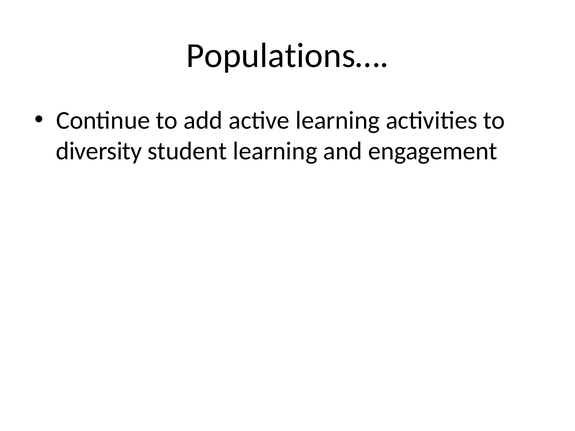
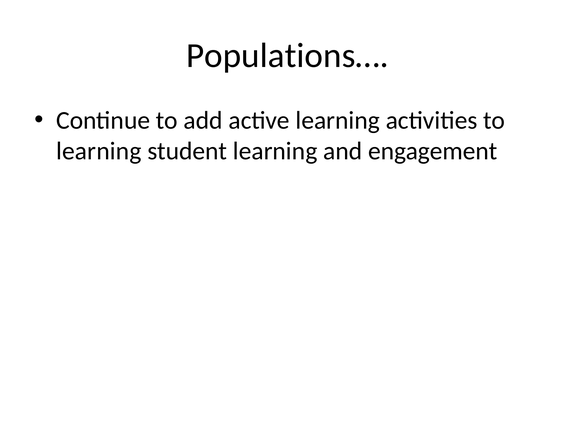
diversity at (99, 151): diversity -> learning
